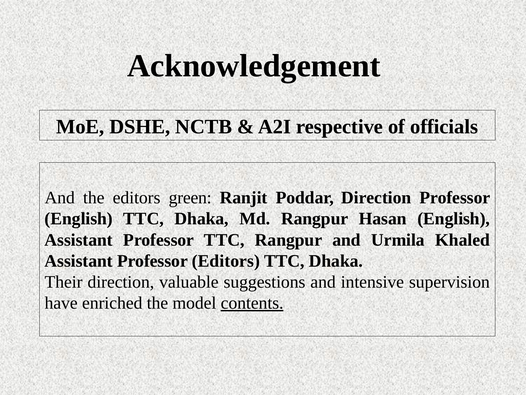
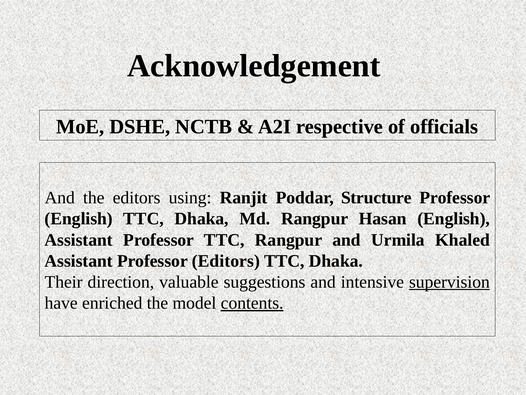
green: green -> using
Poddar Direction: Direction -> Structure
supervision underline: none -> present
